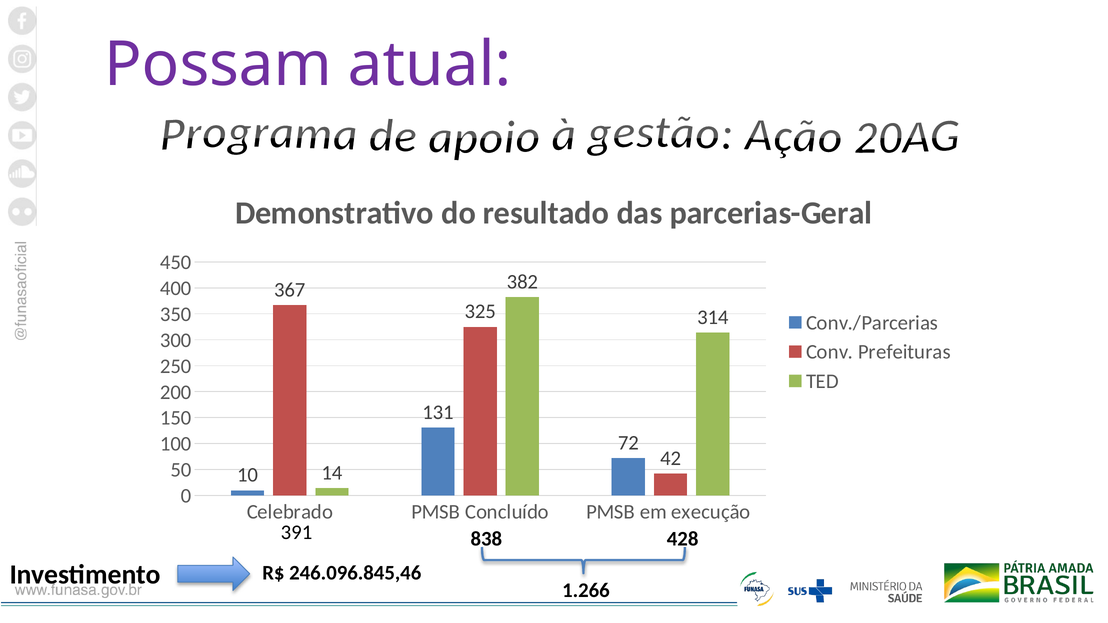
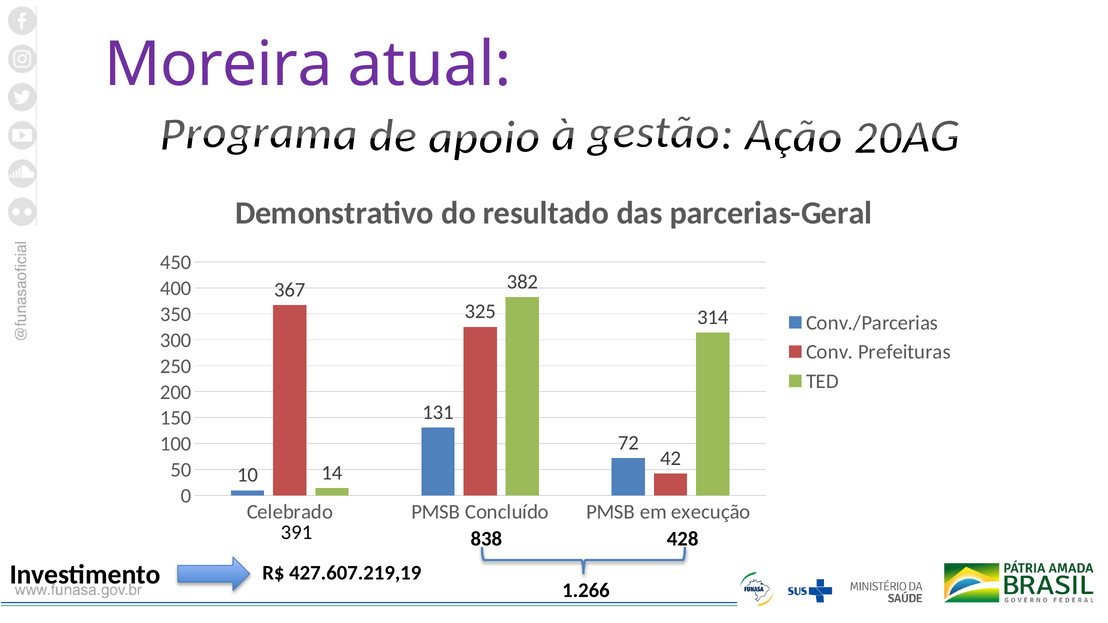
Possam: Possam -> Moreira
246.096.845,46: 246.096.845,46 -> 427.607.219,19
